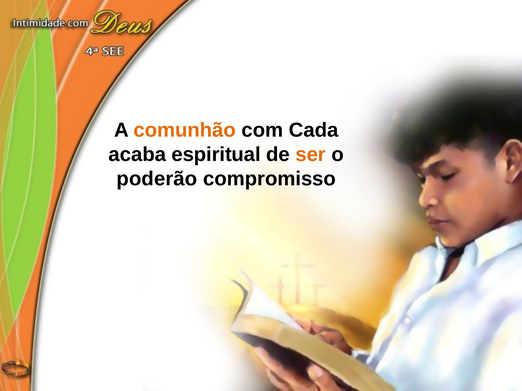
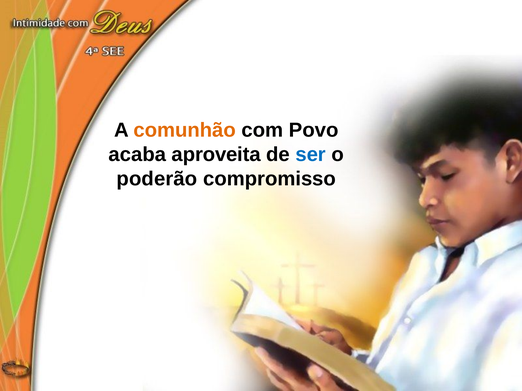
Cada: Cada -> Povo
espiritual: espiritual -> aproveita
ser colour: orange -> blue
